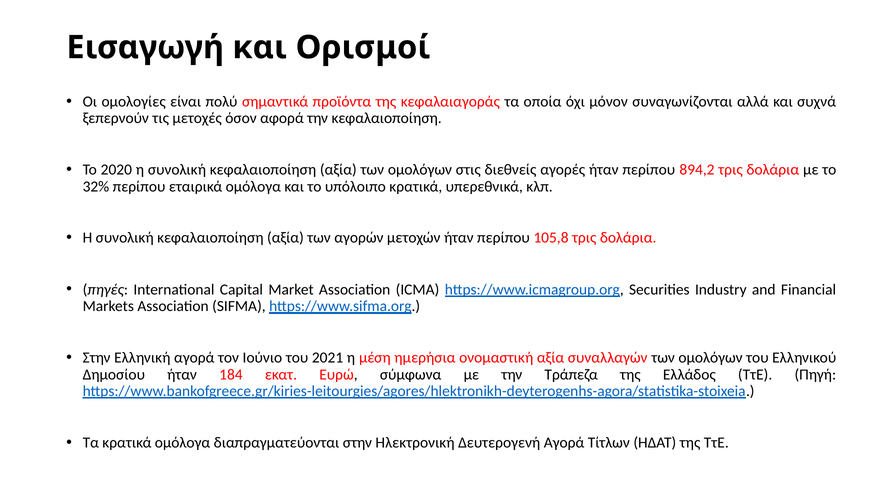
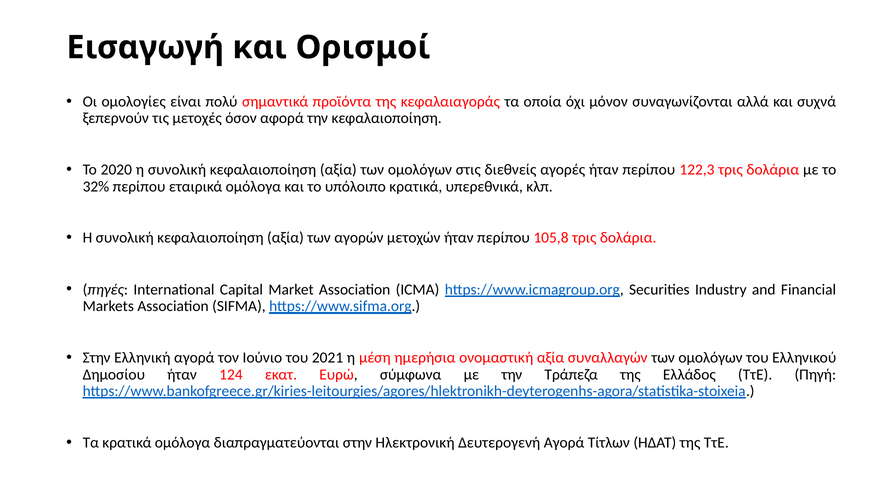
894,2: 894,2 -> 122,3
184: 184 -> 124
